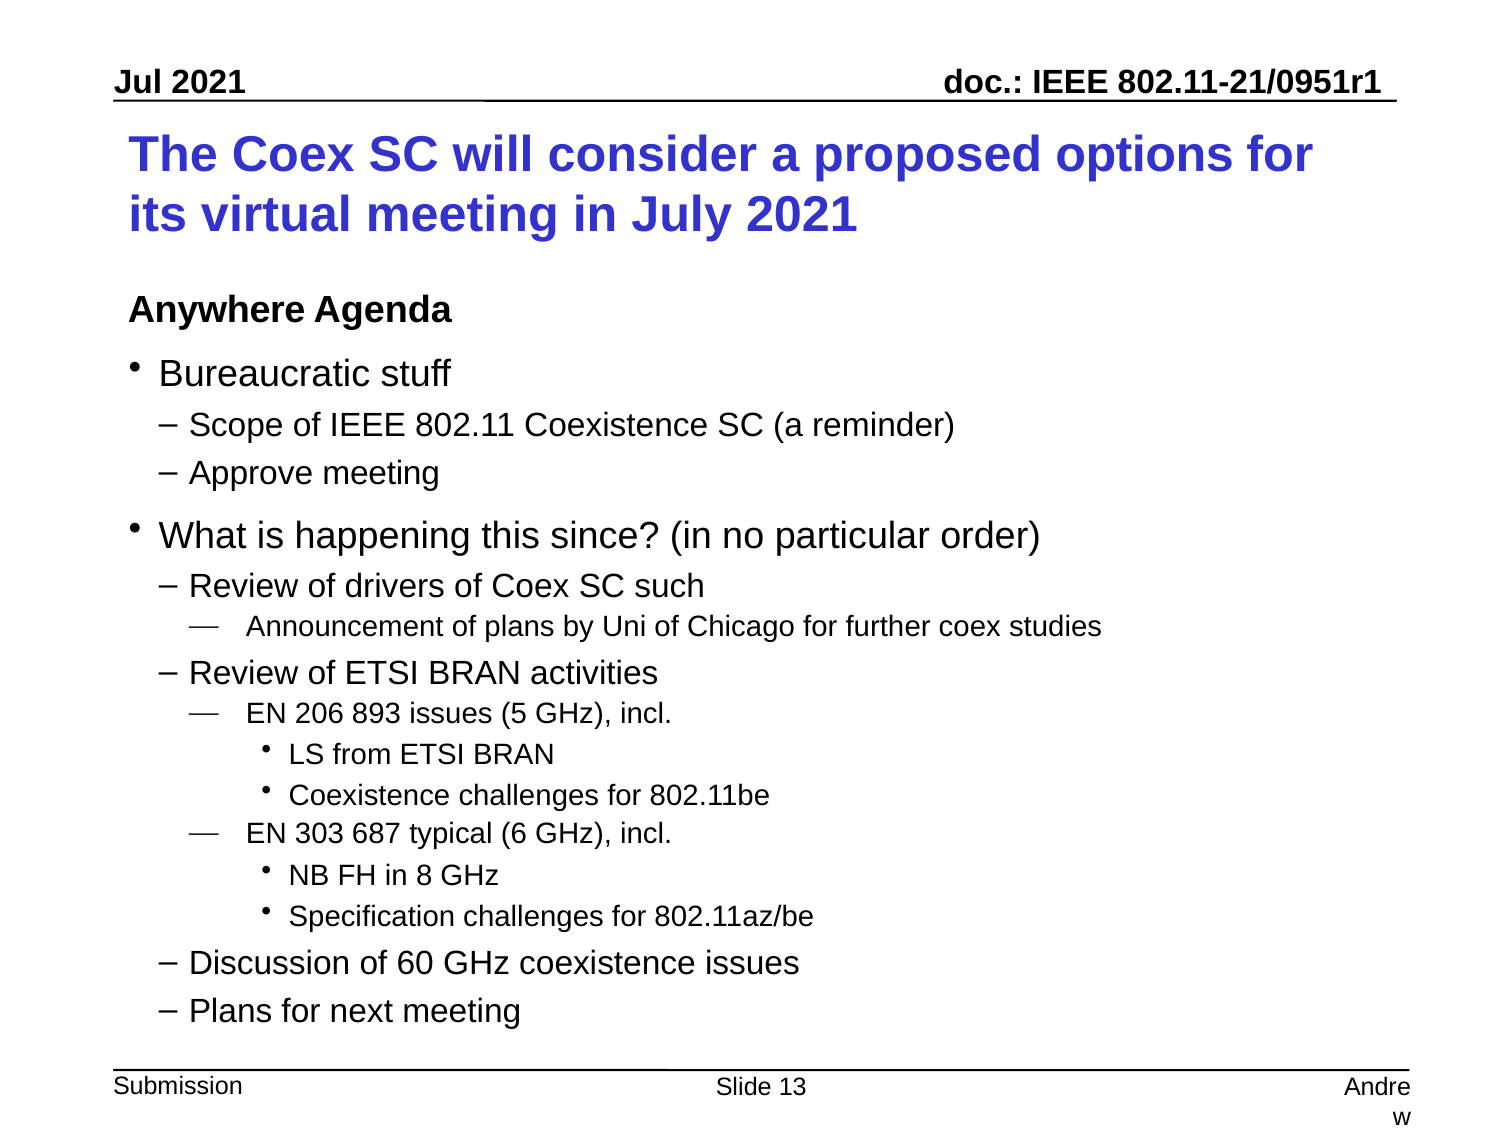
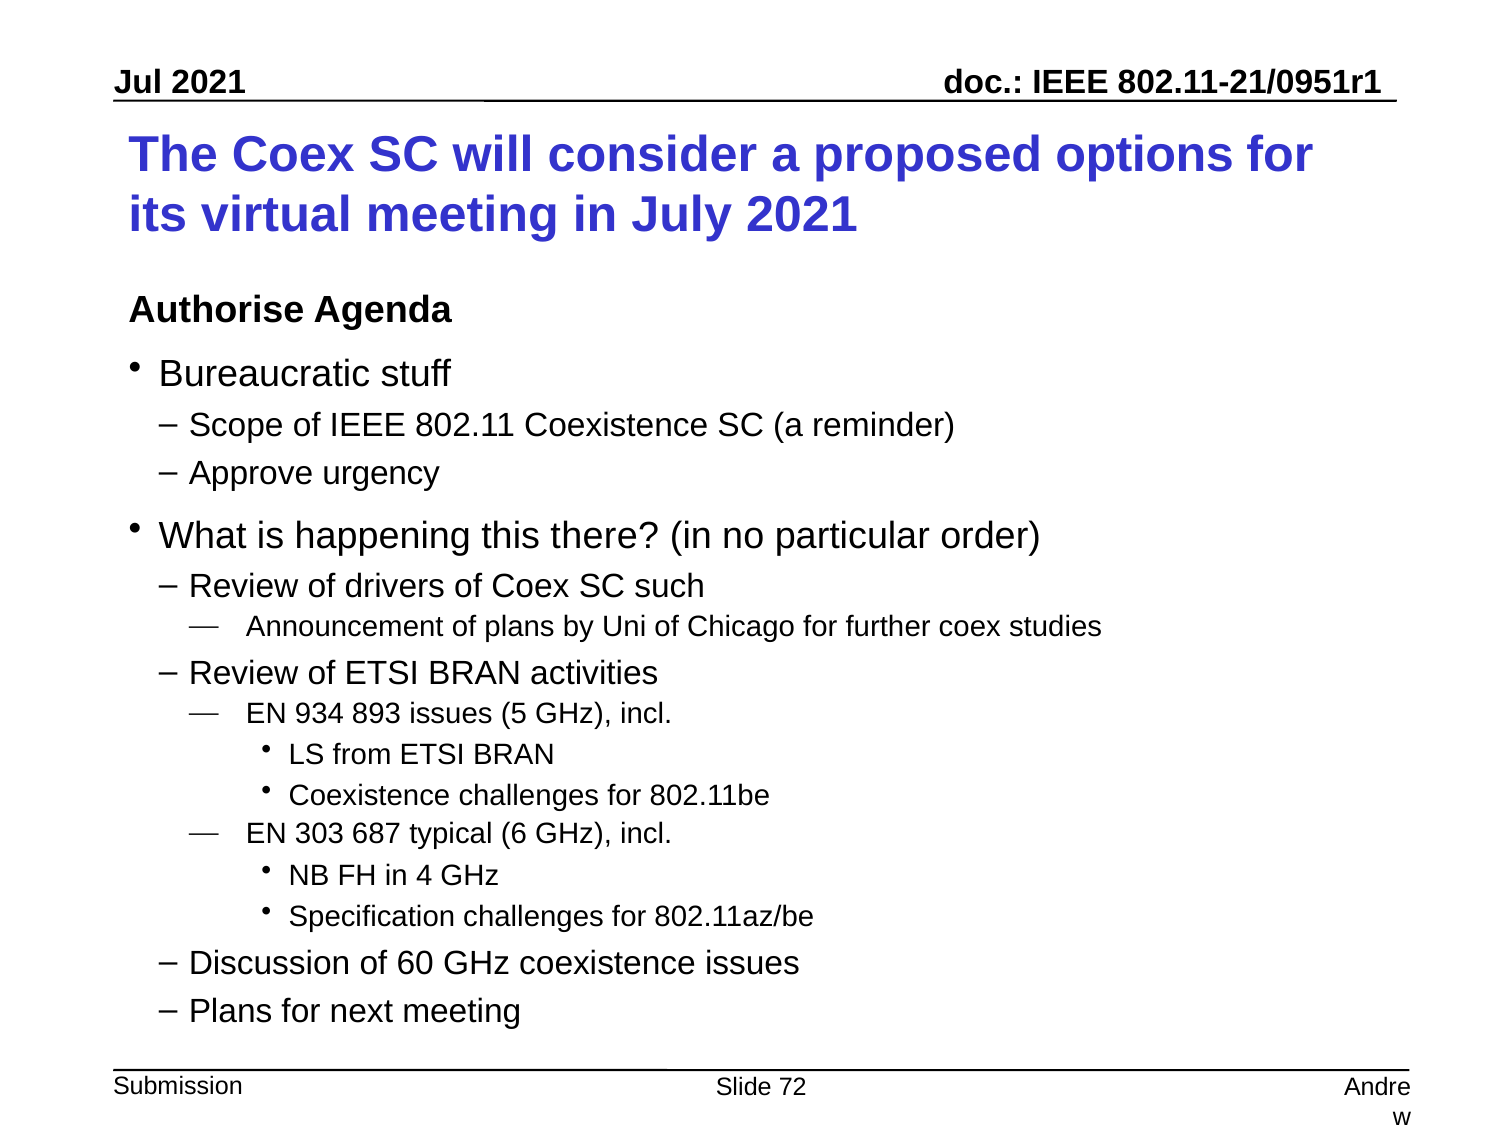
Anywhere: Anywhere -> Authorise
Approve meeting: meeting -> urgency
since: since -> there
206: 206 -> 934
8: 8 -> 4
13: 13 -> 72
